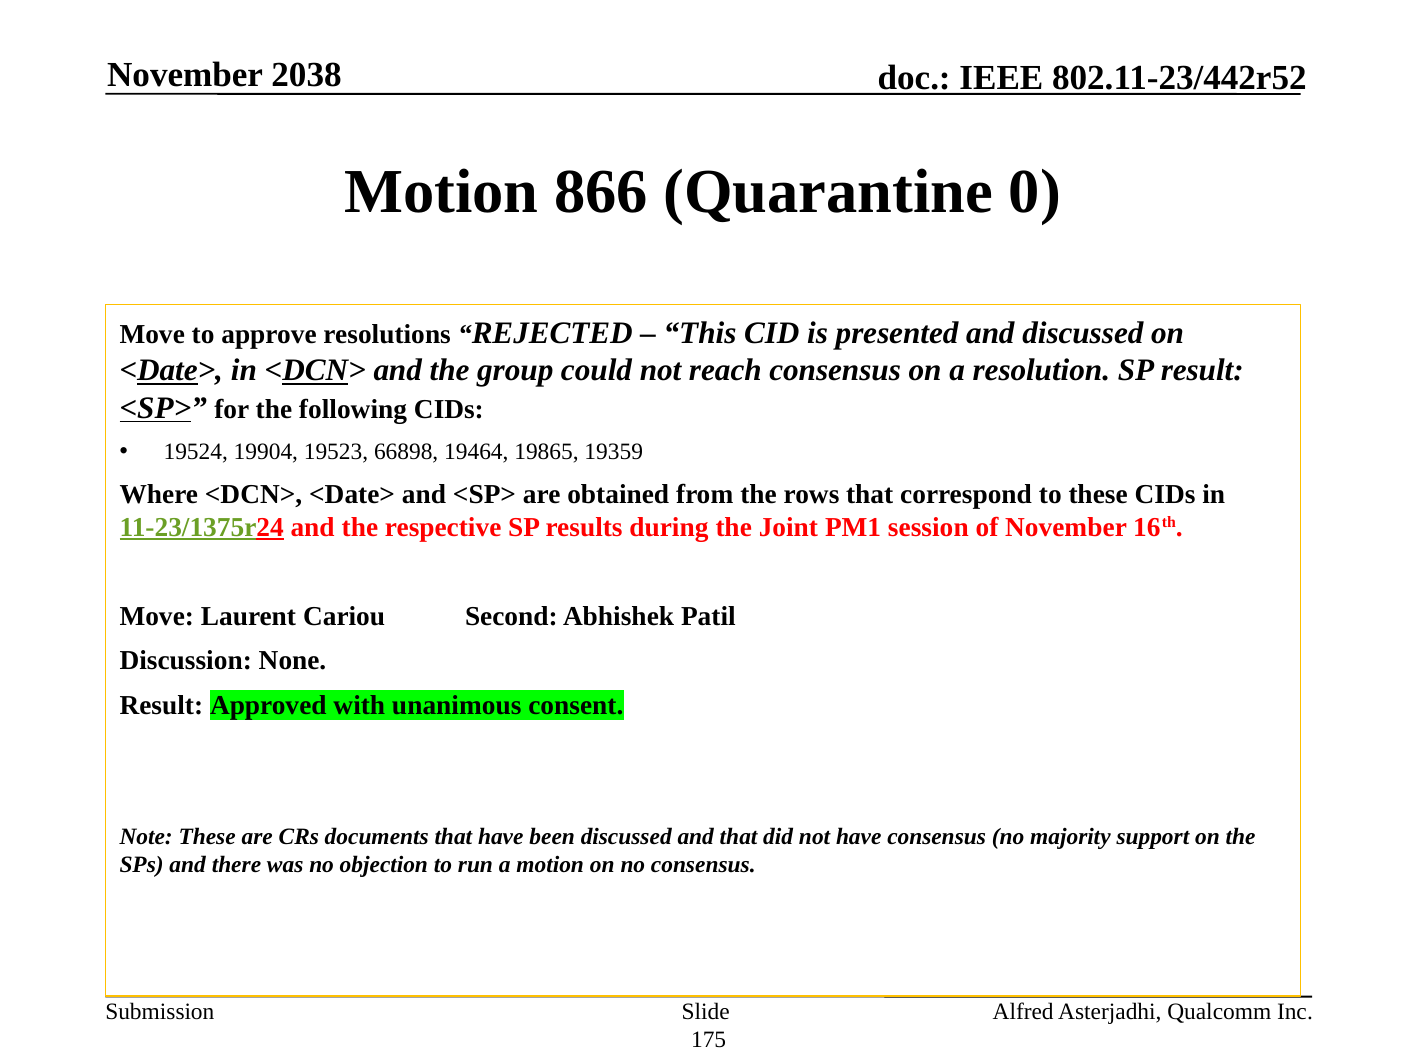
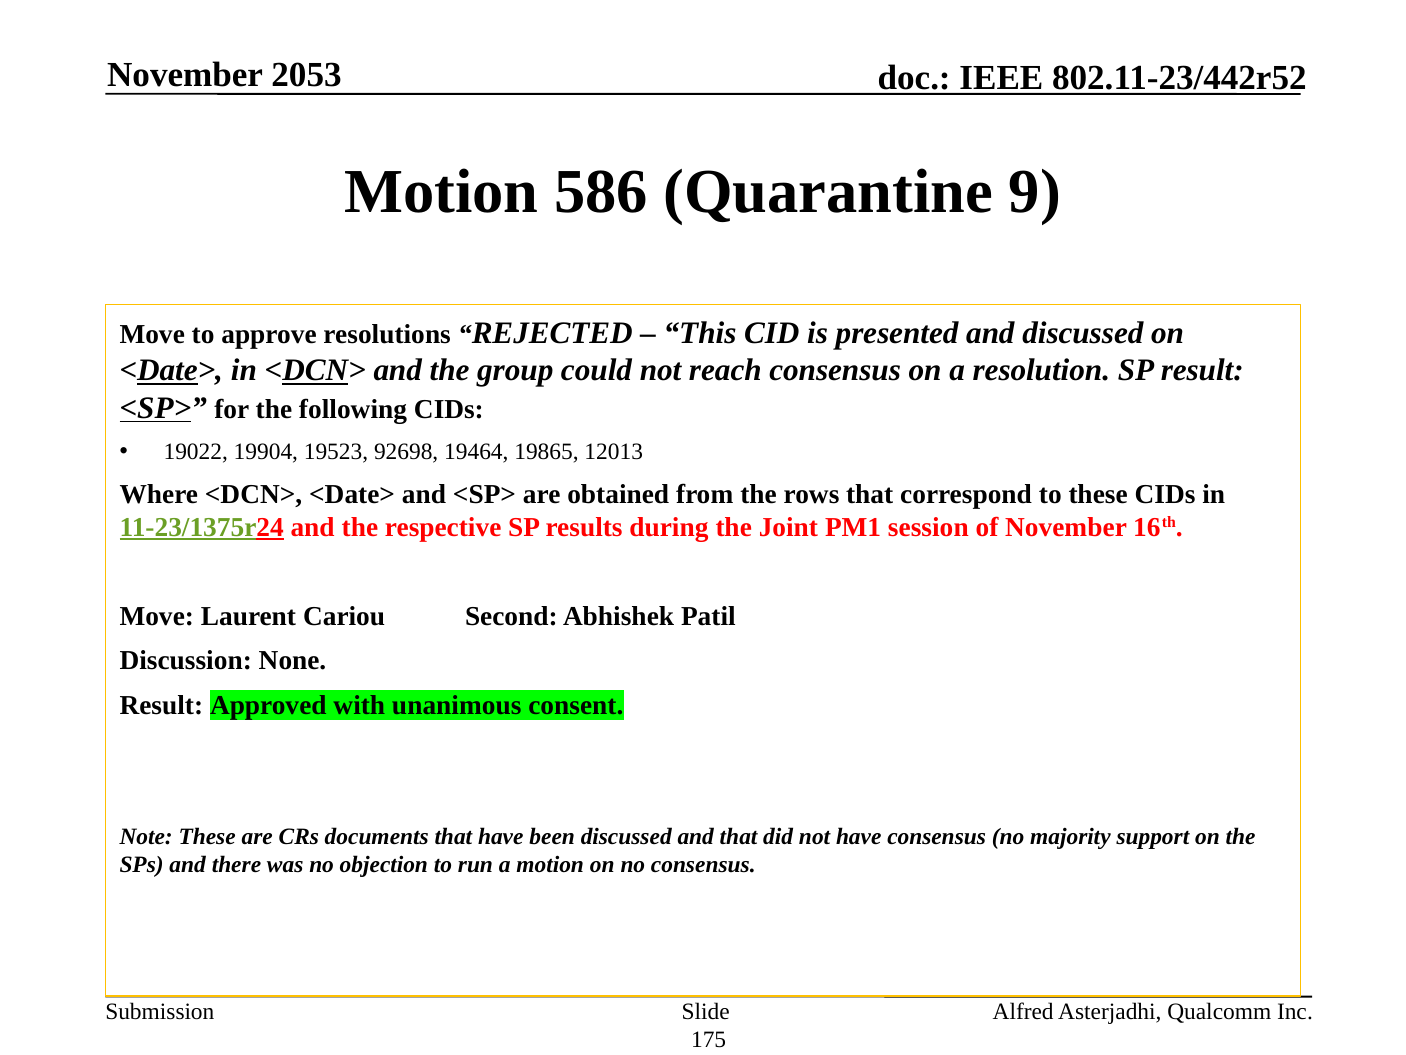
2038: 2038 -> 2053
866: 866 -> 586
0: 0 -> 9
19524: 19524 -> 19022
66898: 66898 -> 92698
19359: 19359 -> 12013
